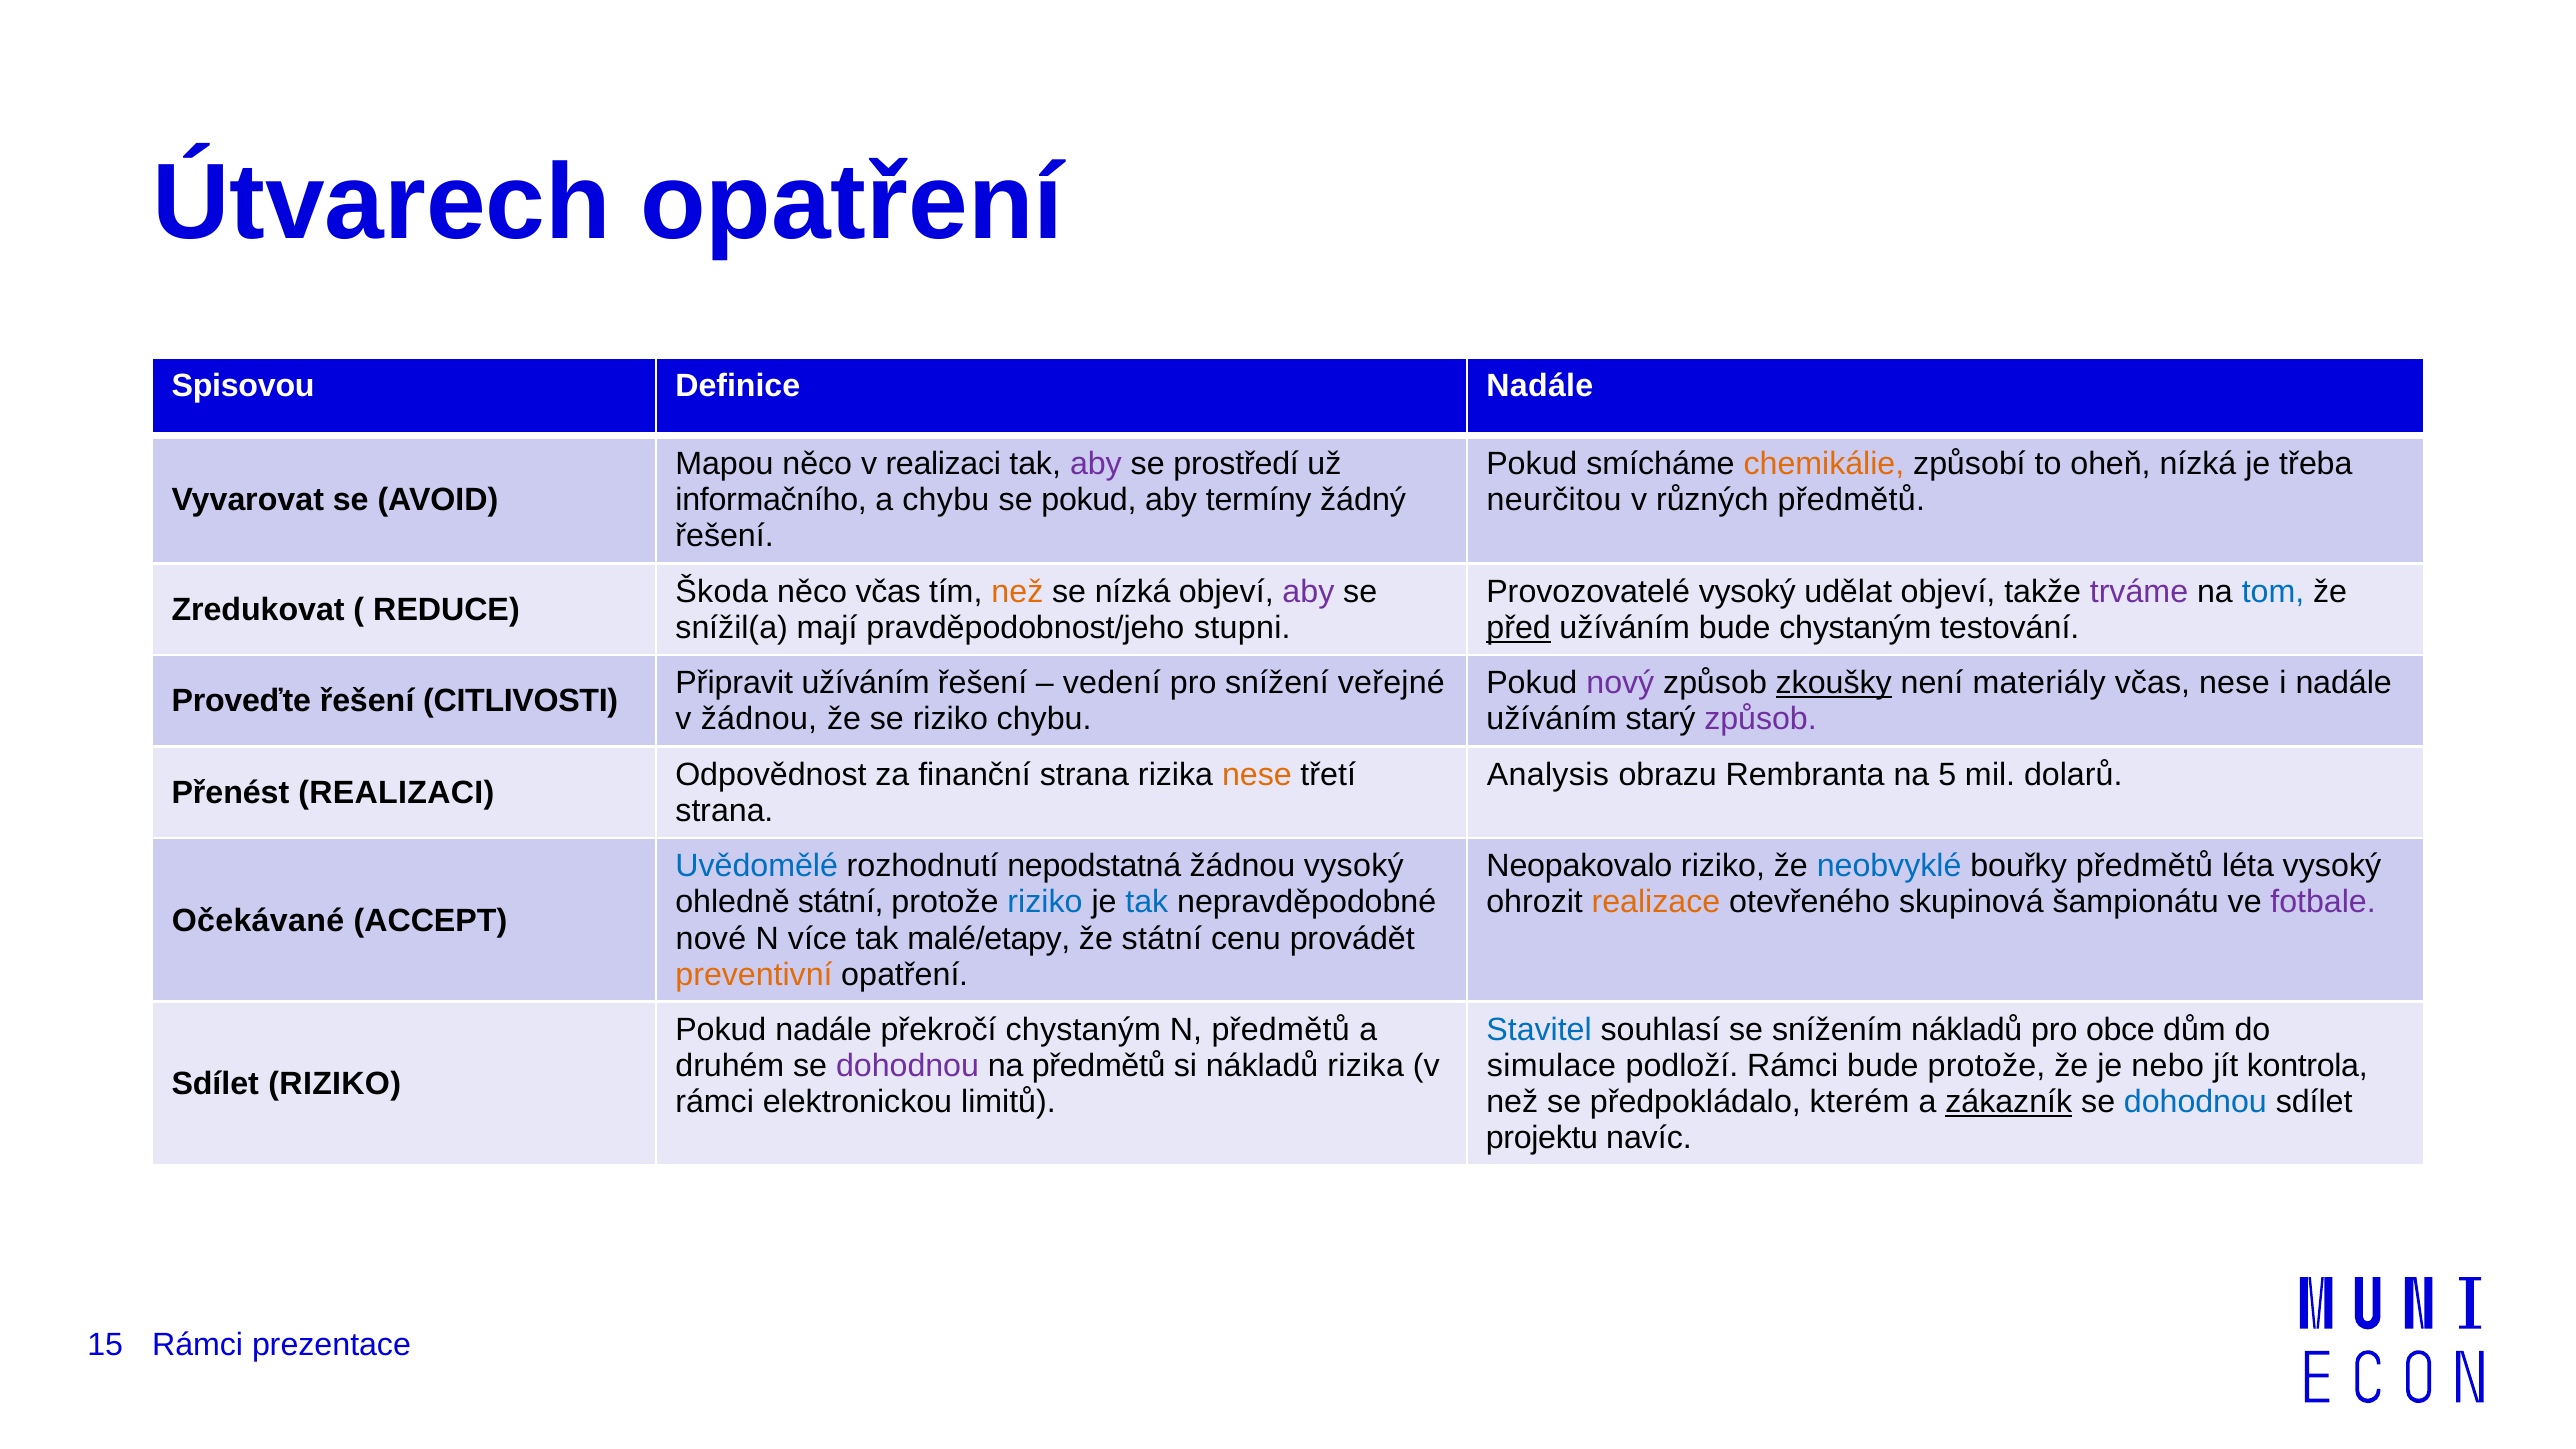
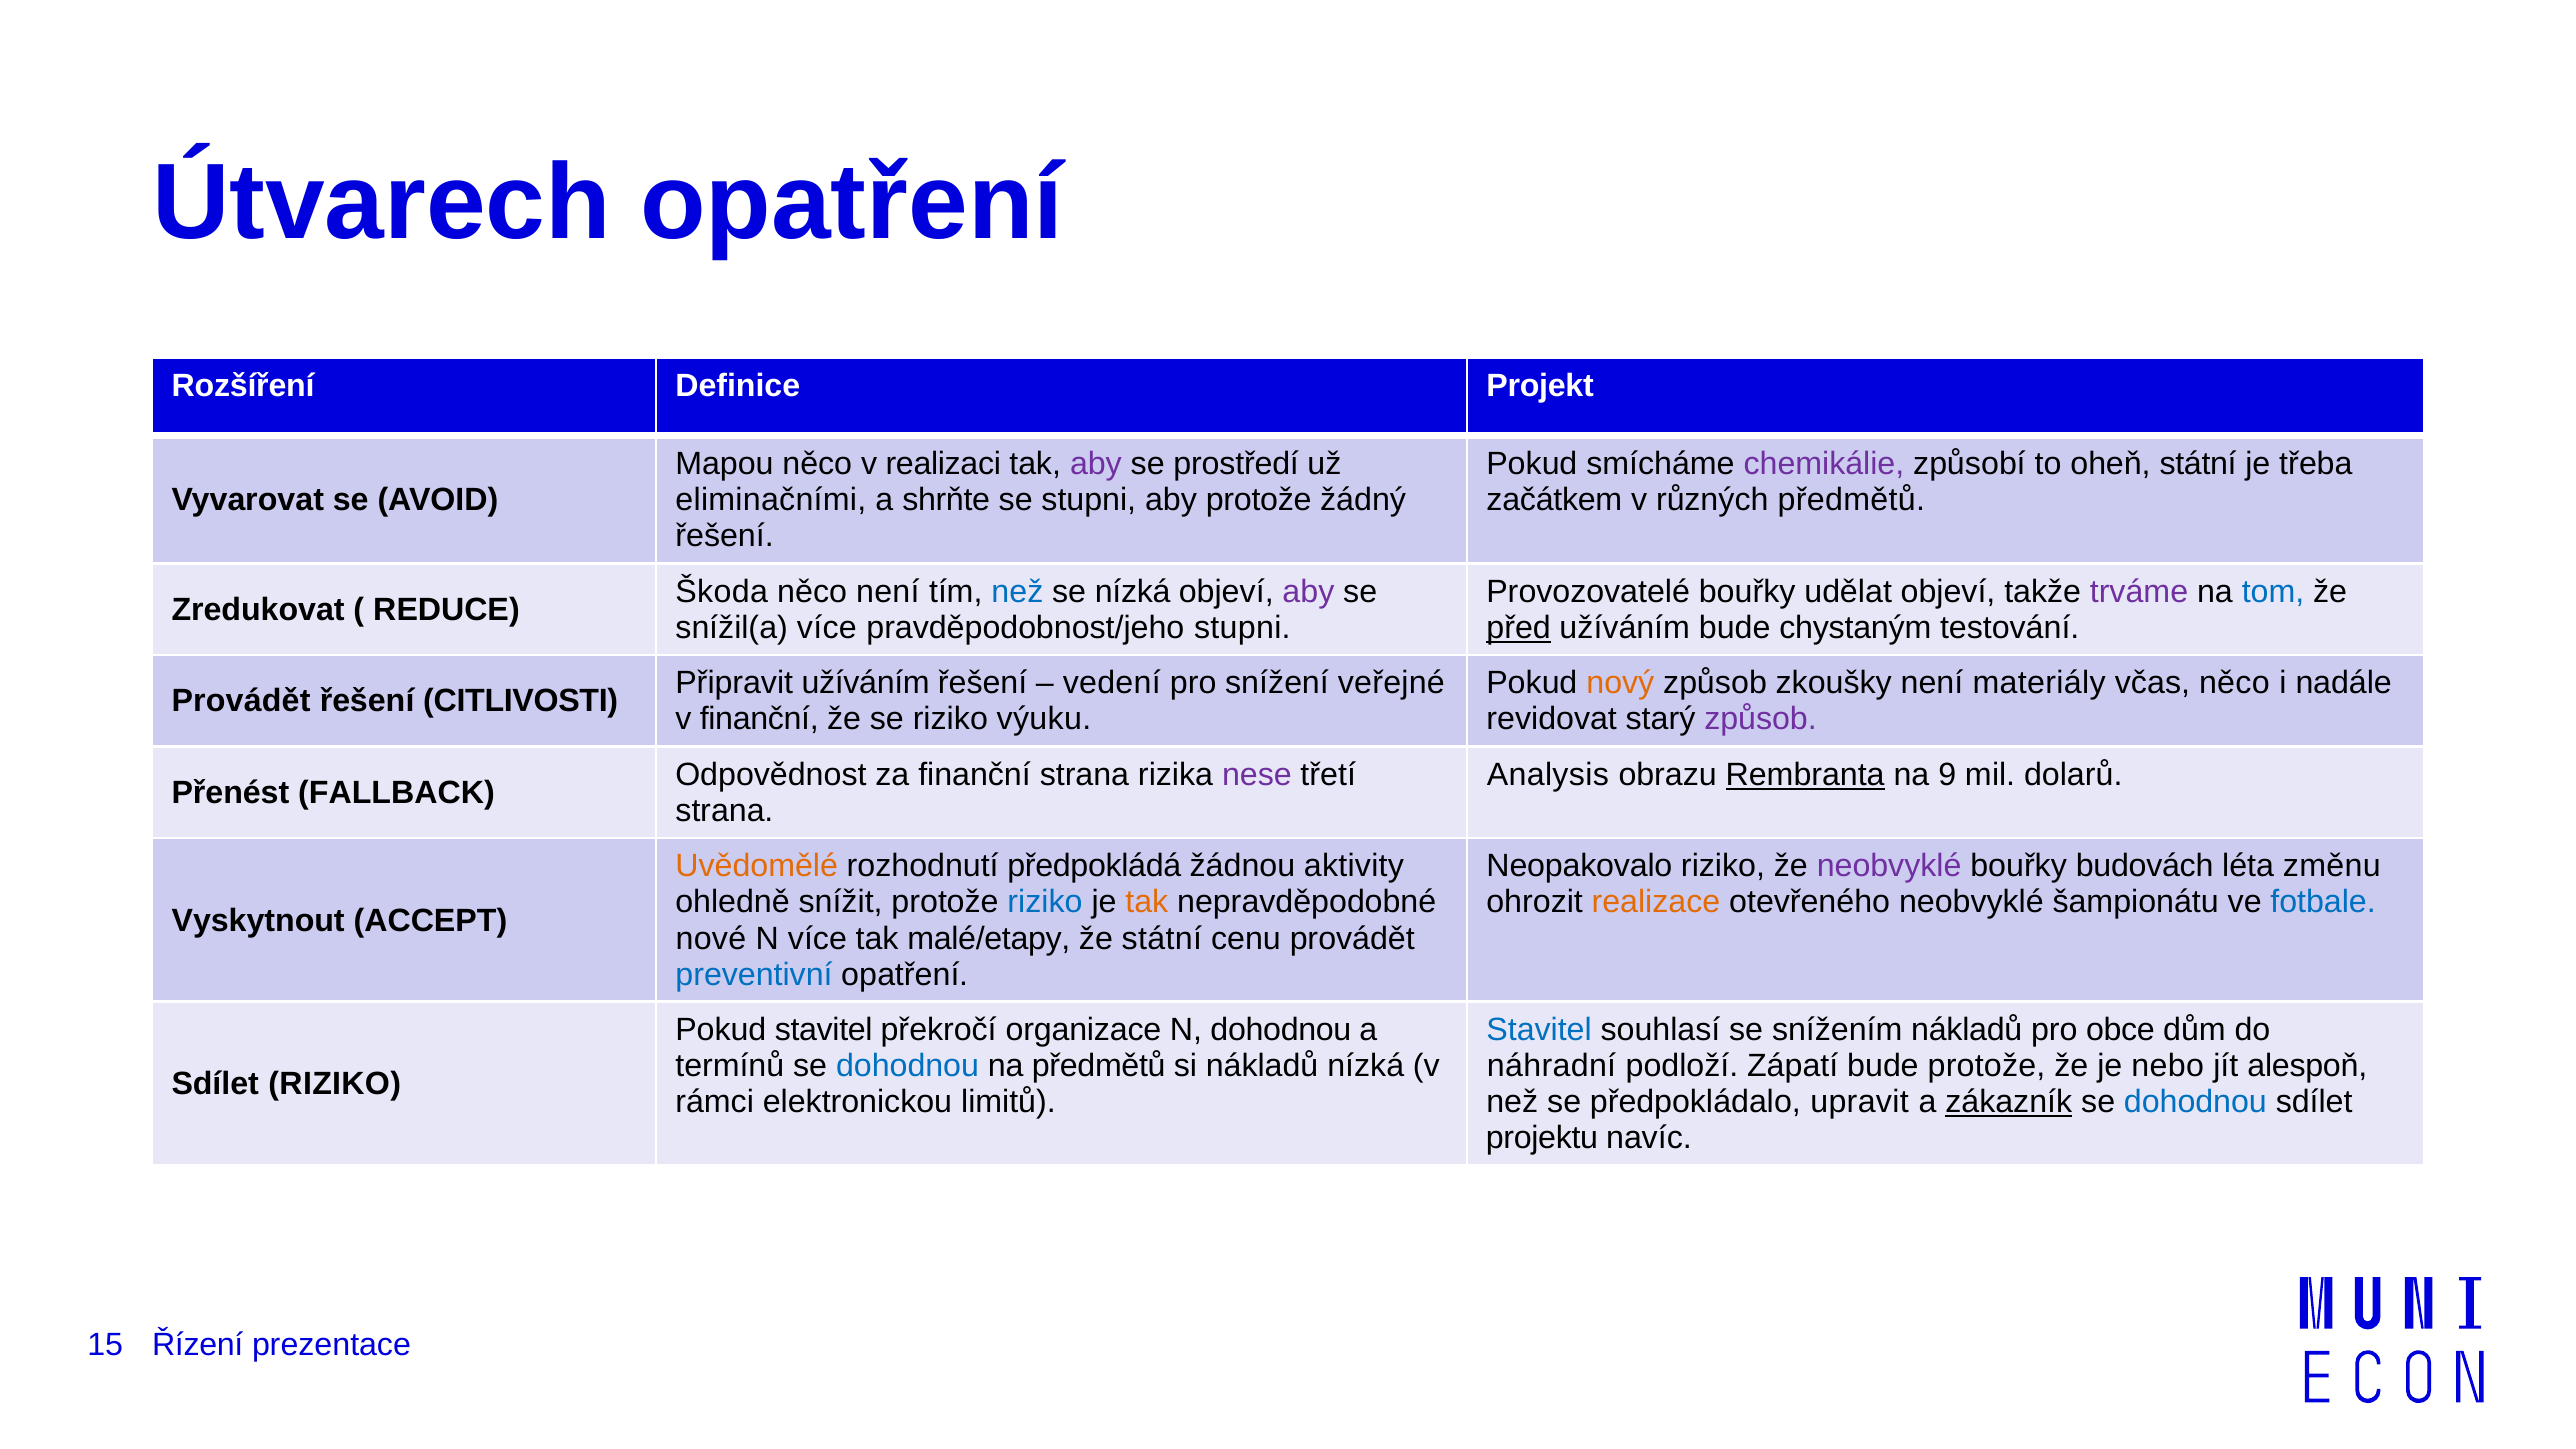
Spisovou: Spisovou -> Rozšíření
Definice Nadále: Nadále -> Projekt
chemikálie colour: orange -> purple
oheň nízká: nízká -> státní
informačního: informačního -> eliminačními
a chybu: chybu -> shrňte
se pokud: pokud -> stupni
aby termíny: termíny -> protože
neurčitou: neurčitou -> začátkem
něco včas: včas -> není
než at (1017, 592) colour: orange -> blue
Provozovatelé vysoký: vysoký -> bouřky
snížil(a mají: mají -> více
nový colour: purple -> orange
zkoušky underline: present -> none
včas nese: nese -> něco
Proveďte at (241, 701): Proveďte -> Provádět
v žádnou: žádnou -> finanční
riziko chybu: chybu -> výuku
užíváním at (1552, 719): užíváním -> revidovat
nese at (1257, 775) colour: orange -> purple
Rembranta underline: none -> present
5: 5 -> 9
Přenést REALIZACI: REALIZACI -> FALLBACK
Uvědomělé colour: blue -> orange
nepodstatná: nepodstatná -> předpokládá
žádnou vysoký: vysoký -> aktivity
neobvyklé at (1889, 866) colour: blue -> purple
bouřky předmětů: předmětů -> budovách
léta vysoký: vysoký -> změnu
ohledně státní: státní -> snížit
tak at (1147, 902) colour: blue -> orange
otevřeného skupinová: skupinová -> neobvyklé
fotbale colour: purple -> blue
Očekávané: Očekávané -> Vyskytnout
preventivní colour: orange -> blue
Pokud nadále: nadále -> stavitel
překročí chystaným: chystaným -> organizace
N předmětů: předmětů -> dohodnou
druhém: druhém -> termínů
dohodnou at (908, 1066) colour: purple -> blue
nákladů rizika: rizika -> nízká
simulace: simulace -> náhradní
podloží Rámci: Rámci -> Zápatí
kontrola: kontrola -> alespoň
kterém: kterém -> upravit
Rámci at (198, 1345): Rámci -> Řízení
